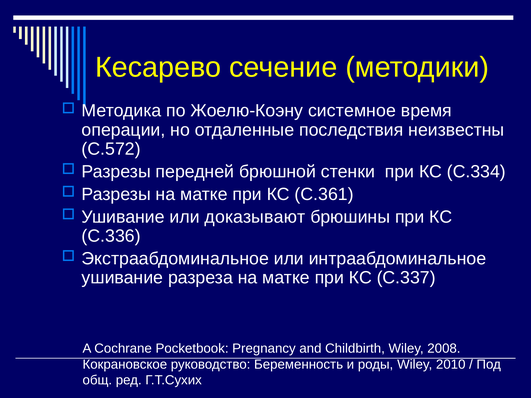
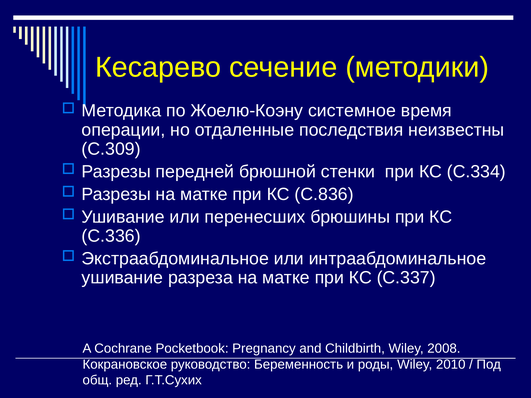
С.572: С.572 -> С.309
С.361: С.361 -> С.836
доказывают: доказывают -> перенесших
